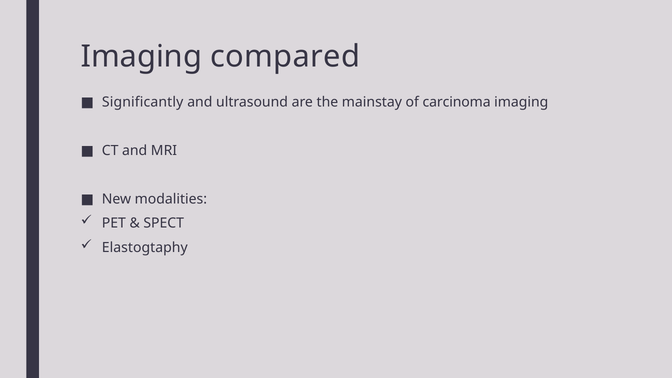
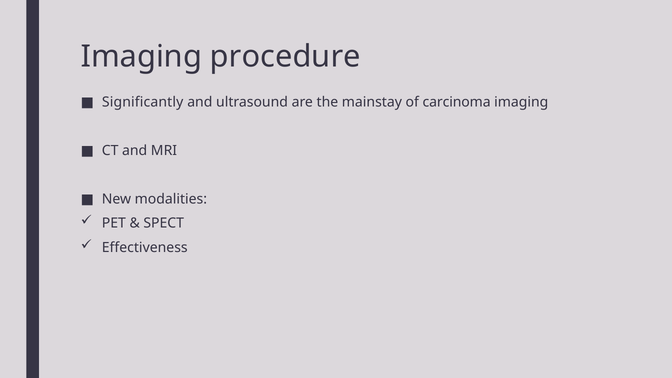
compared: compared -> procedure
Elastogtaphy: Elastogtaphy -> Effectiveness
